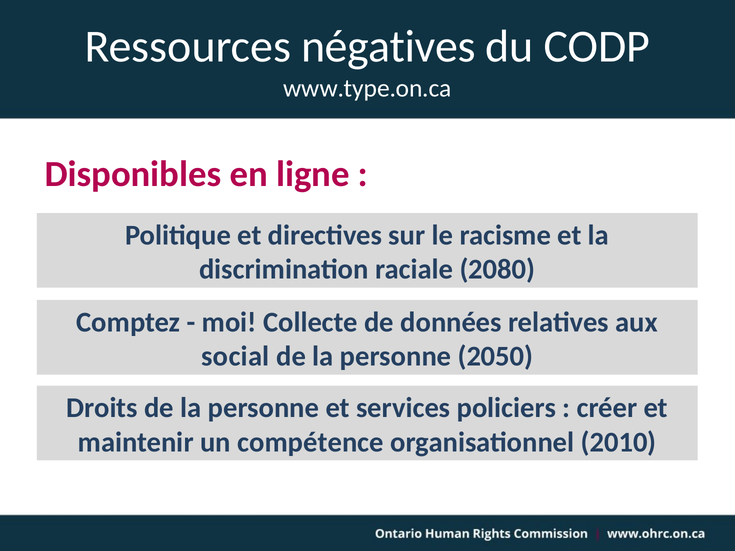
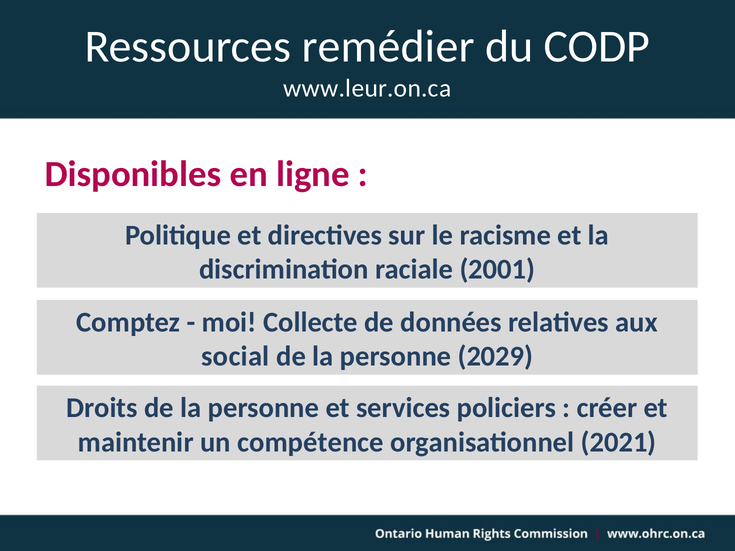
négatives: négatives -> remédier
www.type.on.ca: www.type.on.ca -> www.leur.on.ca
2080: 2080 -> 2001
2050: 2050 -> 2029
2010: 2010 -> 2021
